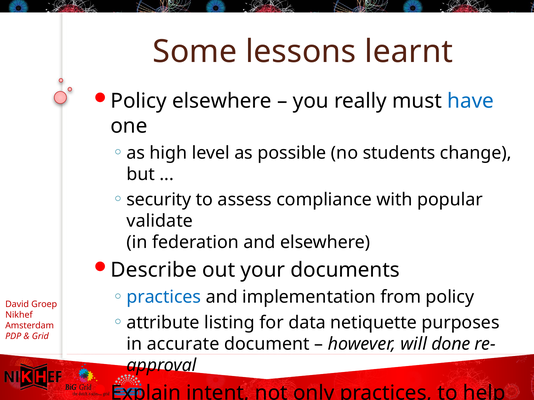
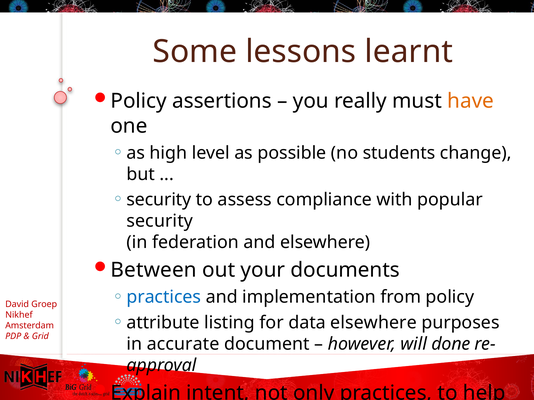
Policy elsewhere: elsewhere -> assertions
have colour: blue -> orange
validate at (160, 221): validate -> security
Describe: Describe -> Between
data netiquette: netiquette -> elsewhere
